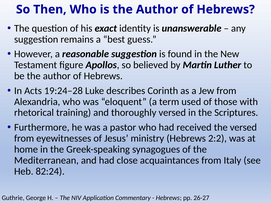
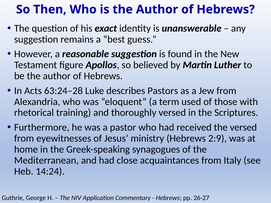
19:24–28: 19:24–28 -> 63:24–28
Corinth: Corinth -> Pastors
2:2: 2:2 -> 2:9
82:24: 82:24 -> 14:24
